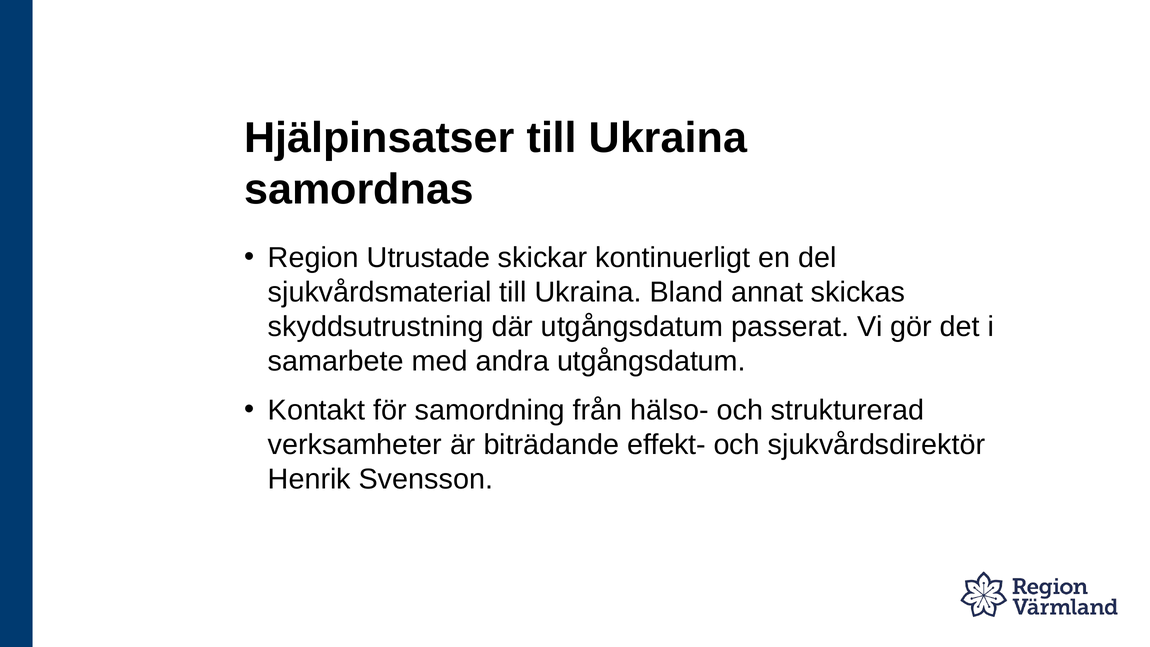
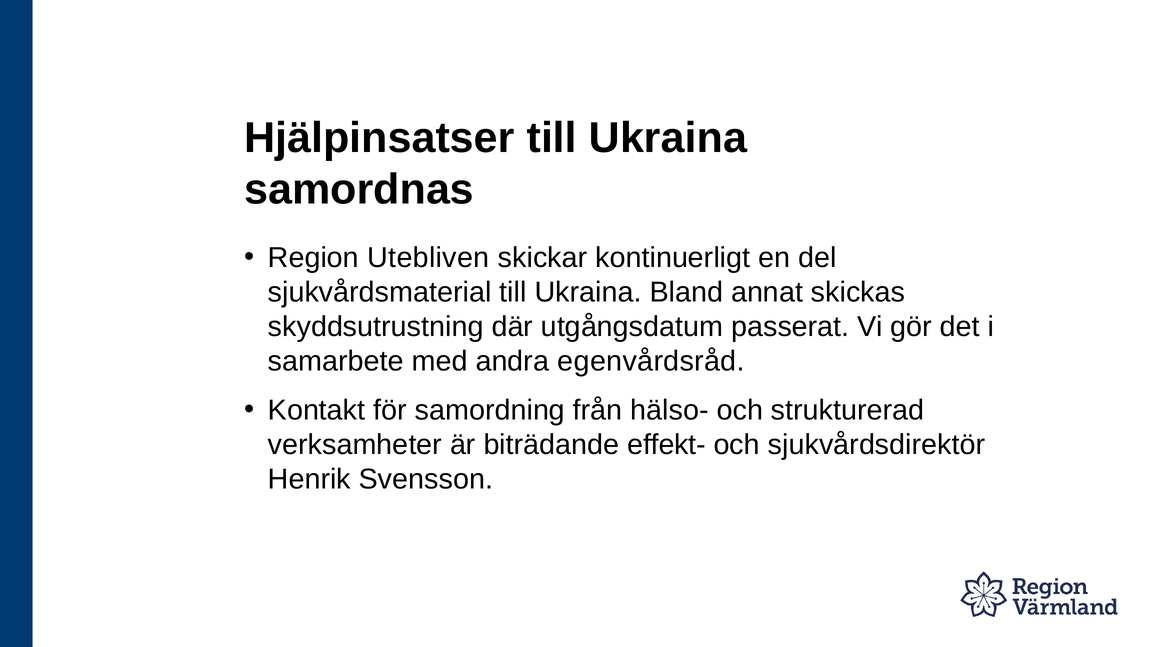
Utrustade: Utrustade -> Utebliven
andra utgångsdatum: utgångsdatum -> egenvårdsråd
